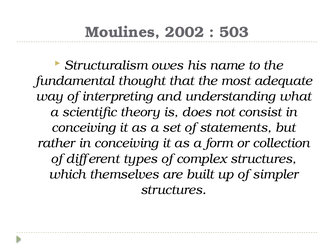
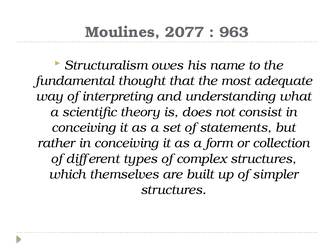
2002: 2002 -> 2077
503: 503 -> 963
